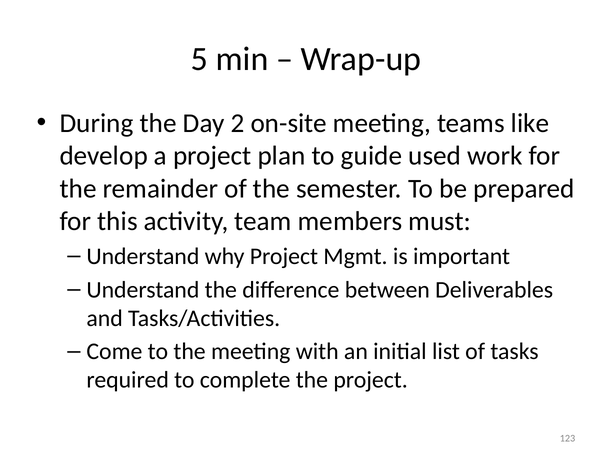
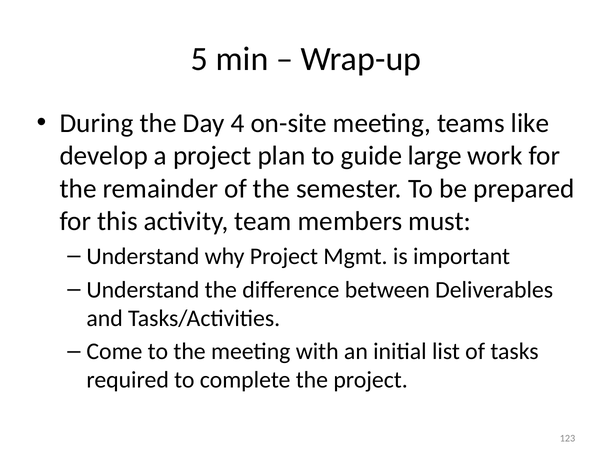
2: 2 -> 4
used: used -> large
